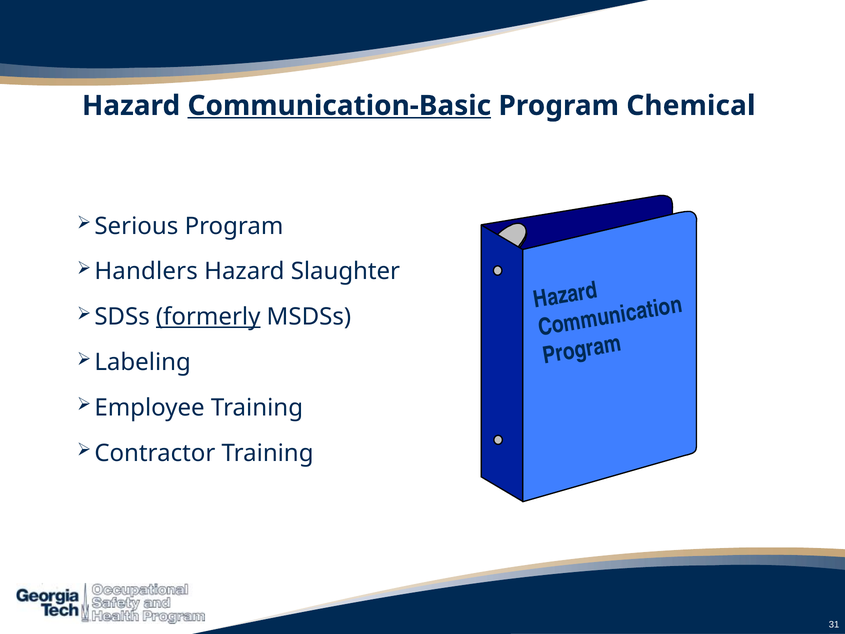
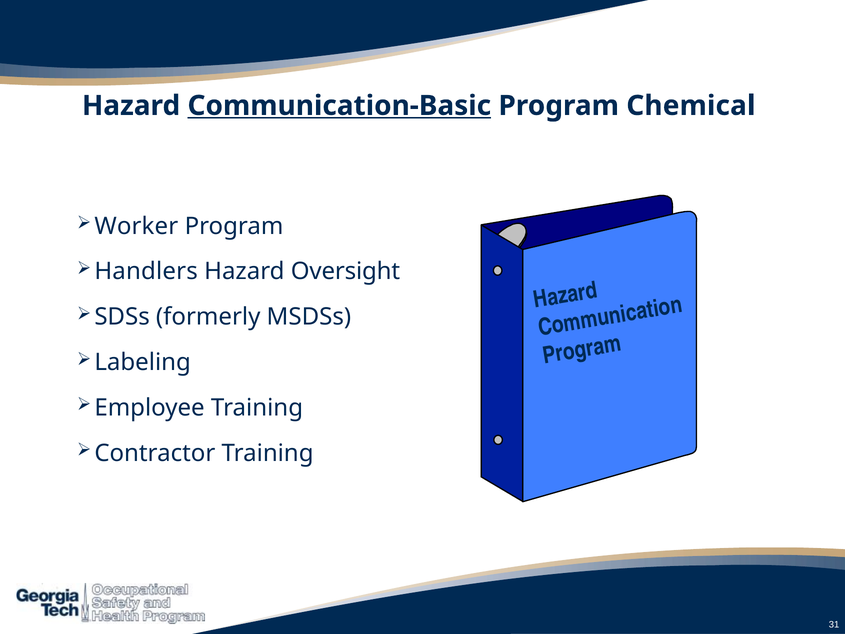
Serious: Serious -> Worker
Slaughter: Slaughter -> Oversight
formerly underline: present -> none
